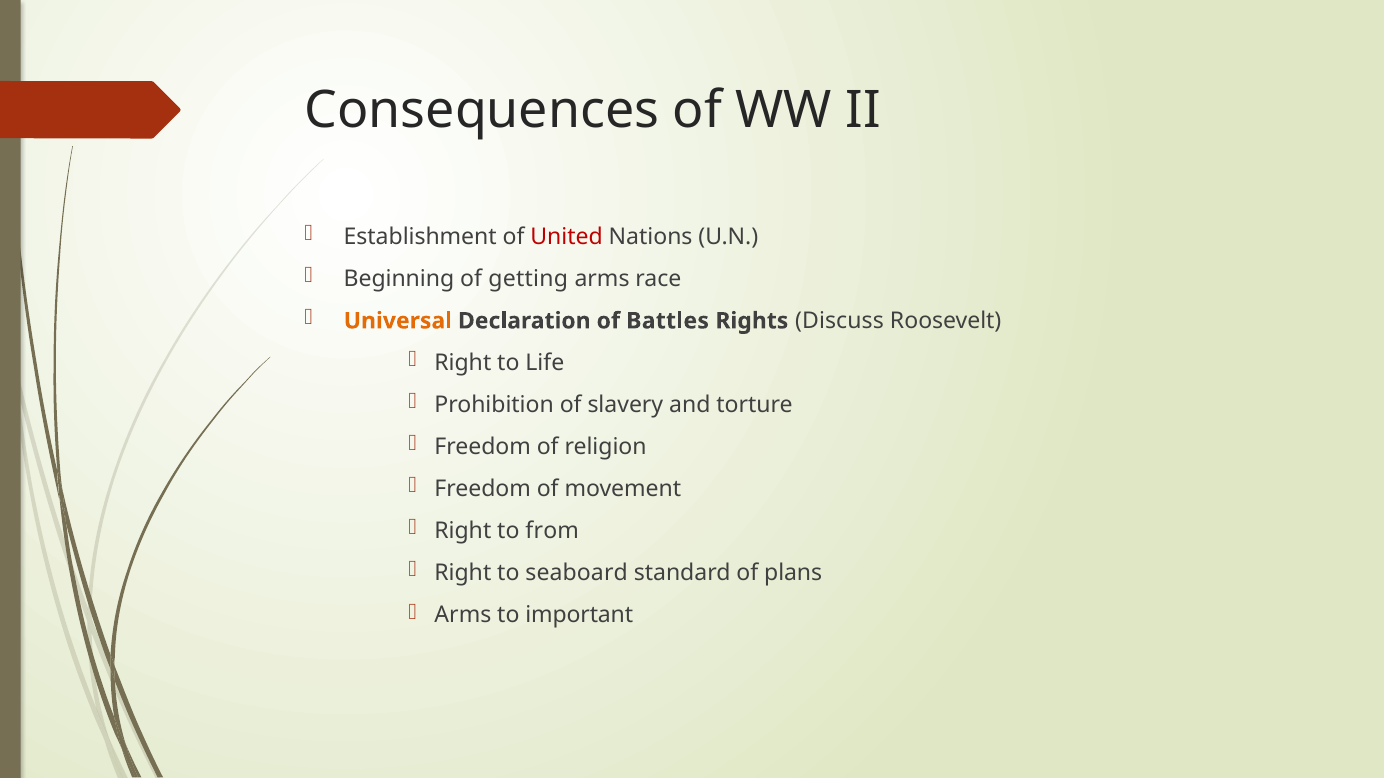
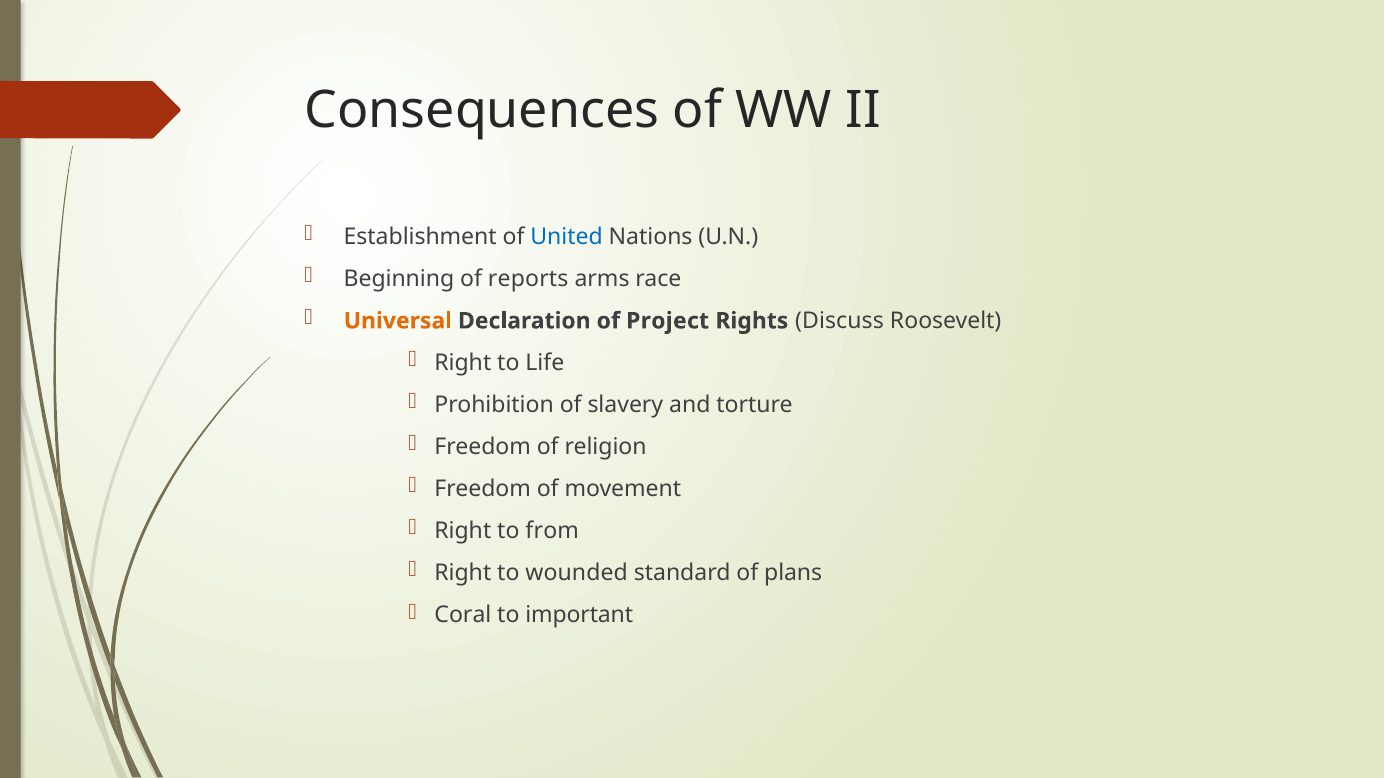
United colour: red -> blue
getting: getting -> reports
Battles: Battles -> Project
seaboard: seaboard -> wounded
Arms at (463, 616): Arms -> Coral
